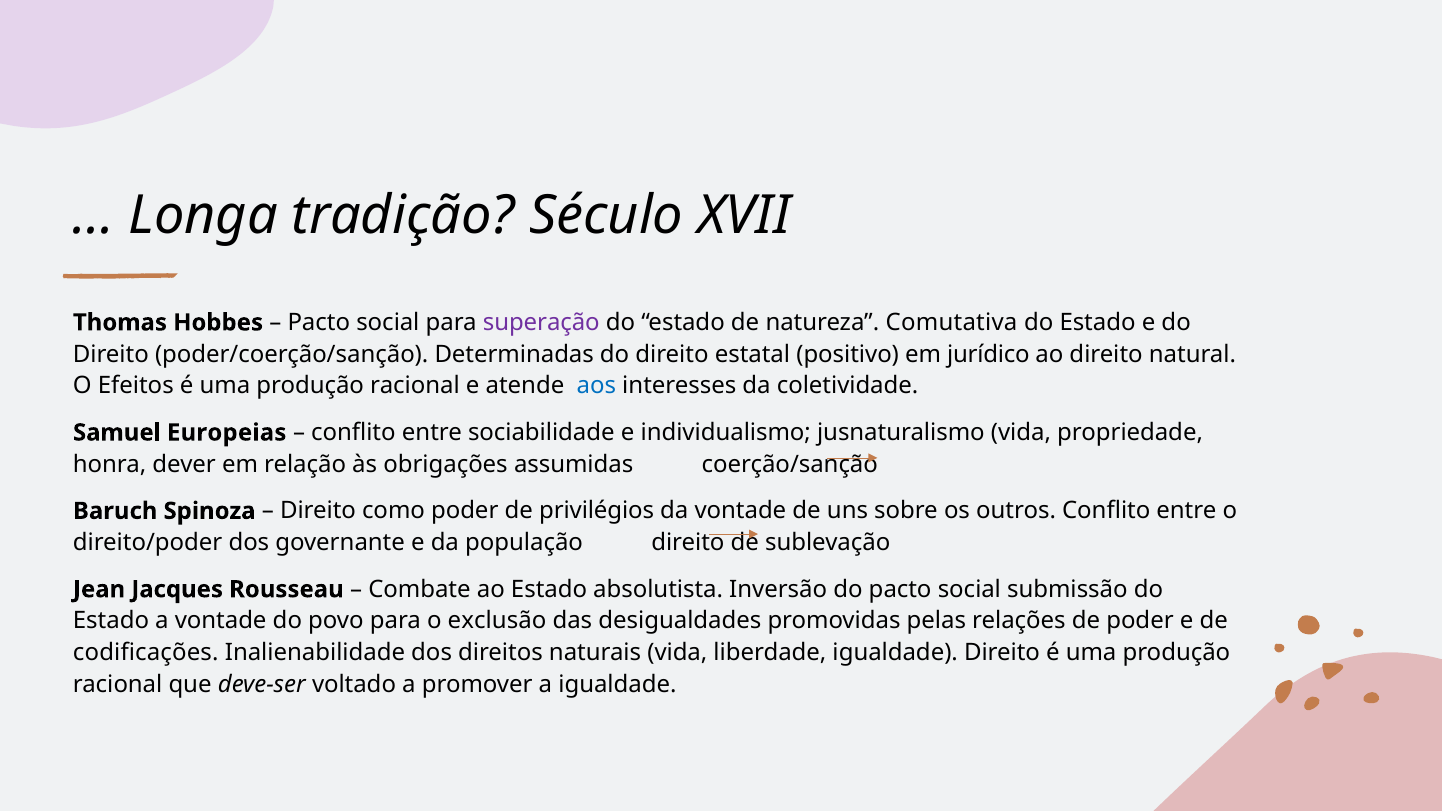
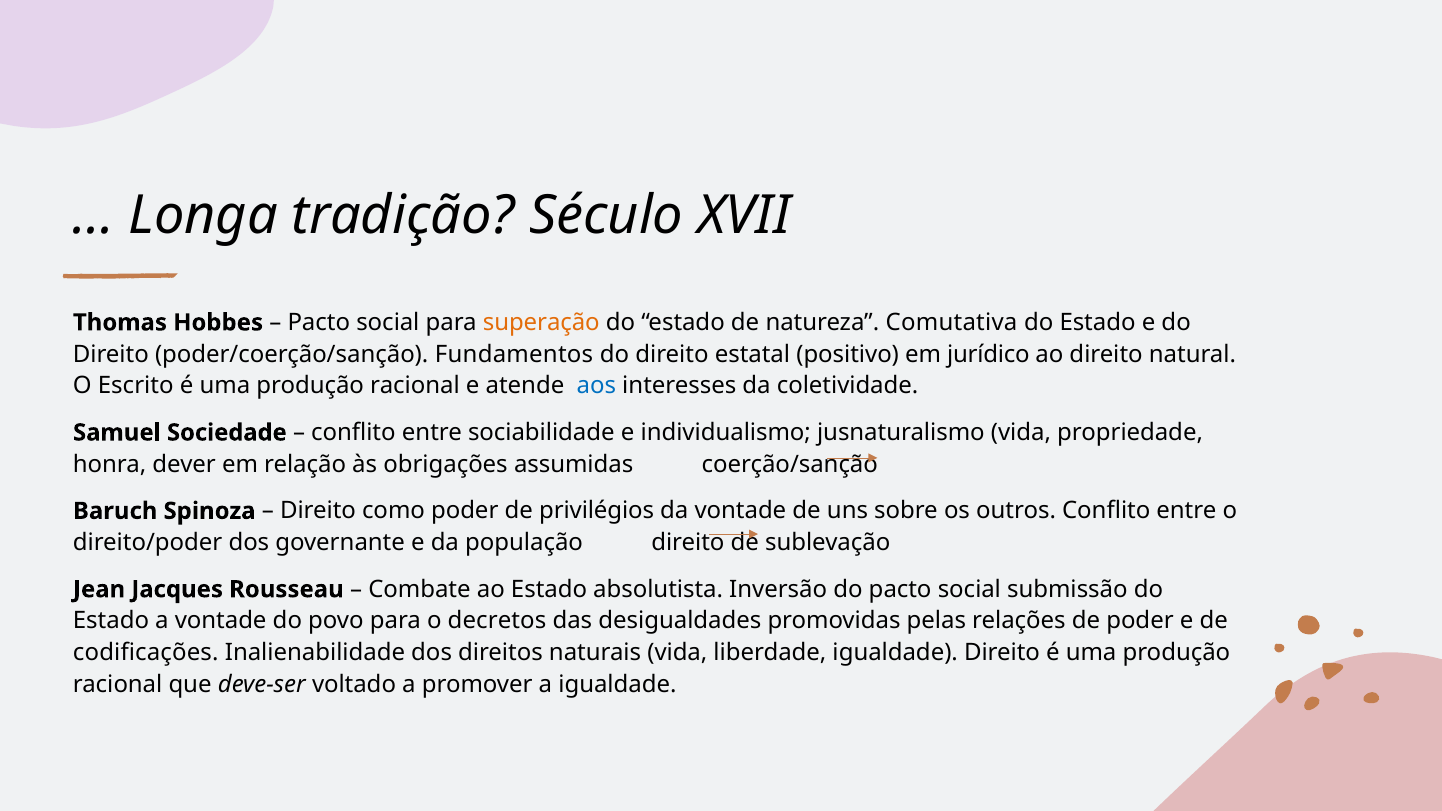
superação colour: purple -> orange
Determinadas: Determinadas -> Fundamentos
Efeitos: Efeitos -> Escrito
Europeias: Europeias -> Sociedade
exclusão: exclusão -> decretos
